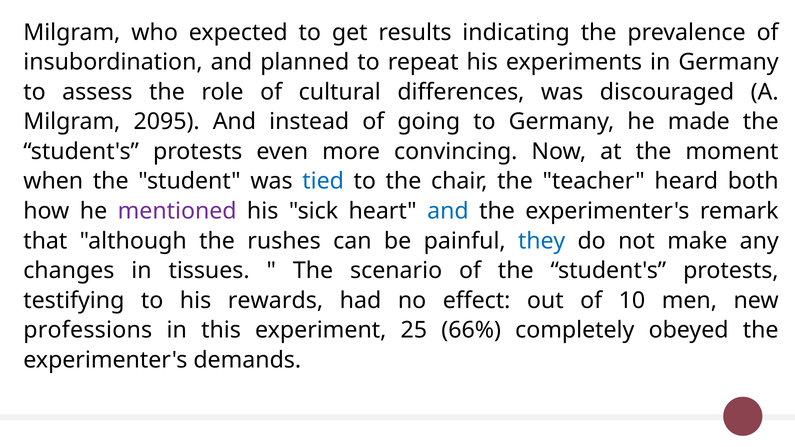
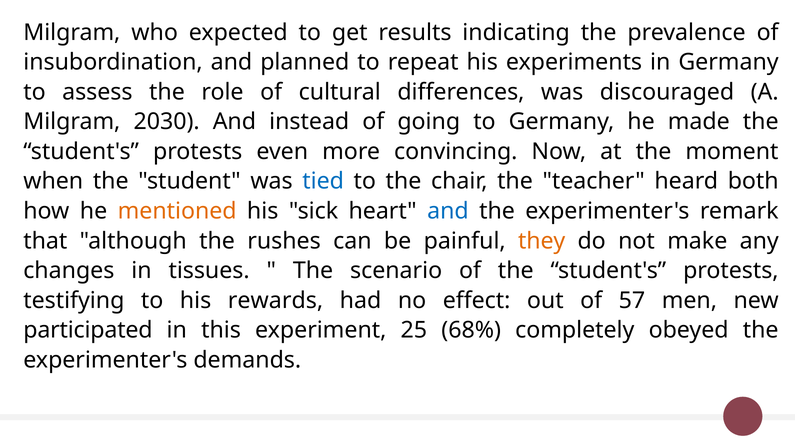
2095: 2095 -> 2030
mentioned colour: purple -> orange
they colour: blue -> orange
10: 10 -> 57
professions: professions -> participated
66%: 66% -> 68%
